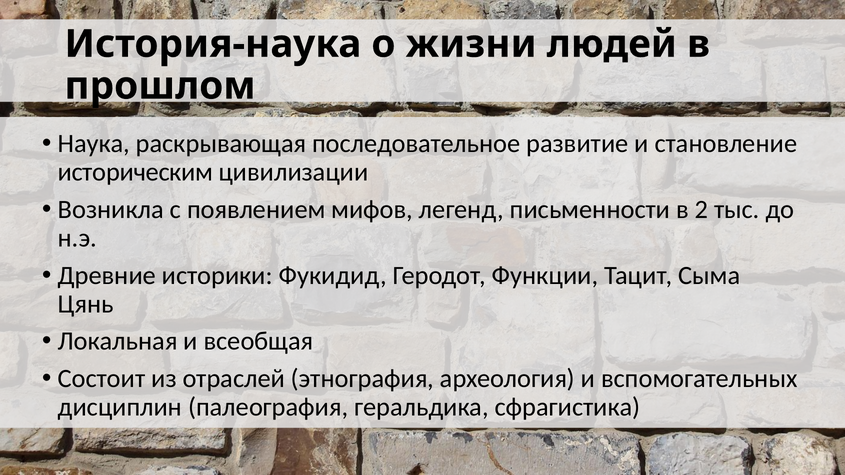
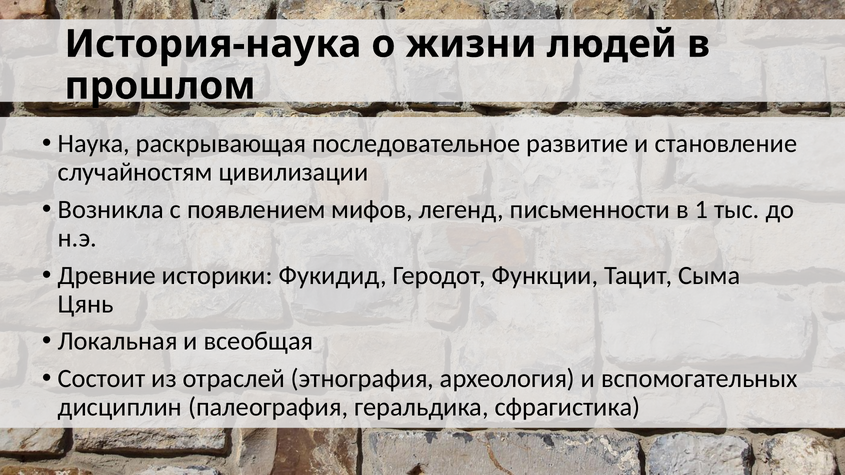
историческим: историческим -> случайностям
2: 2 -> 1
